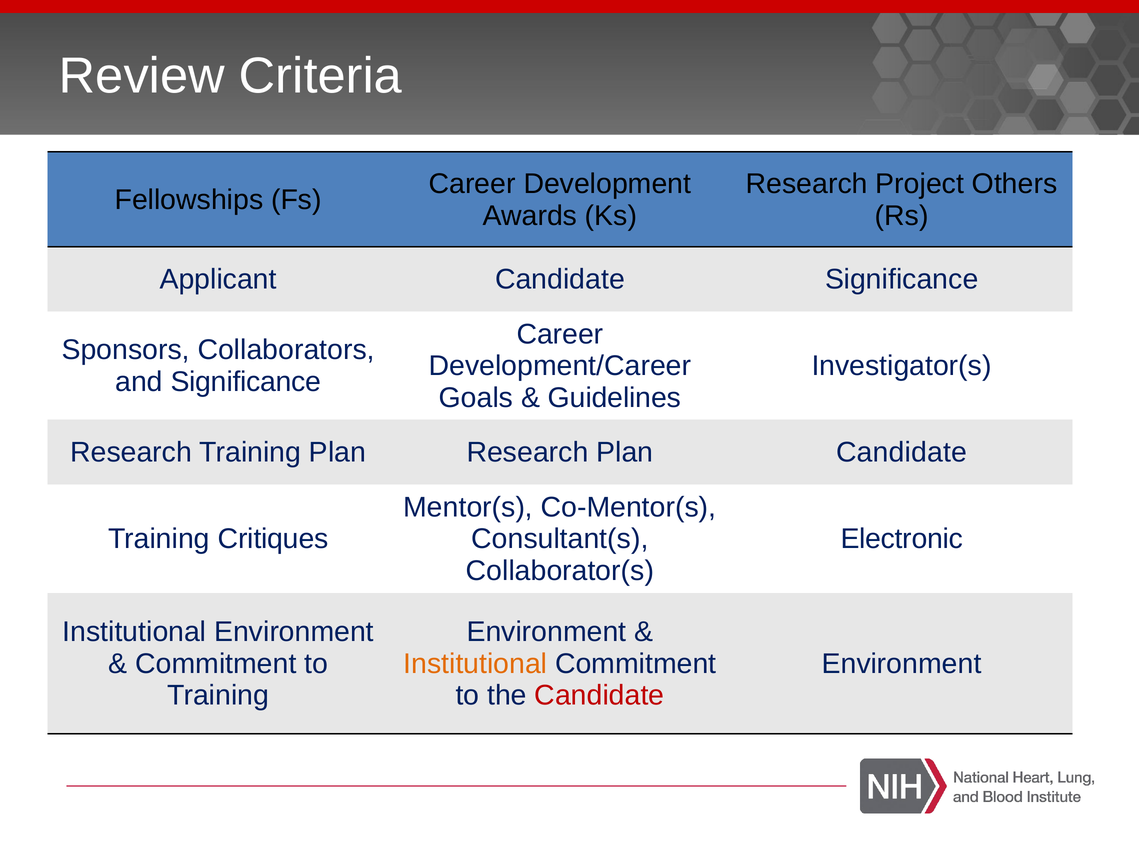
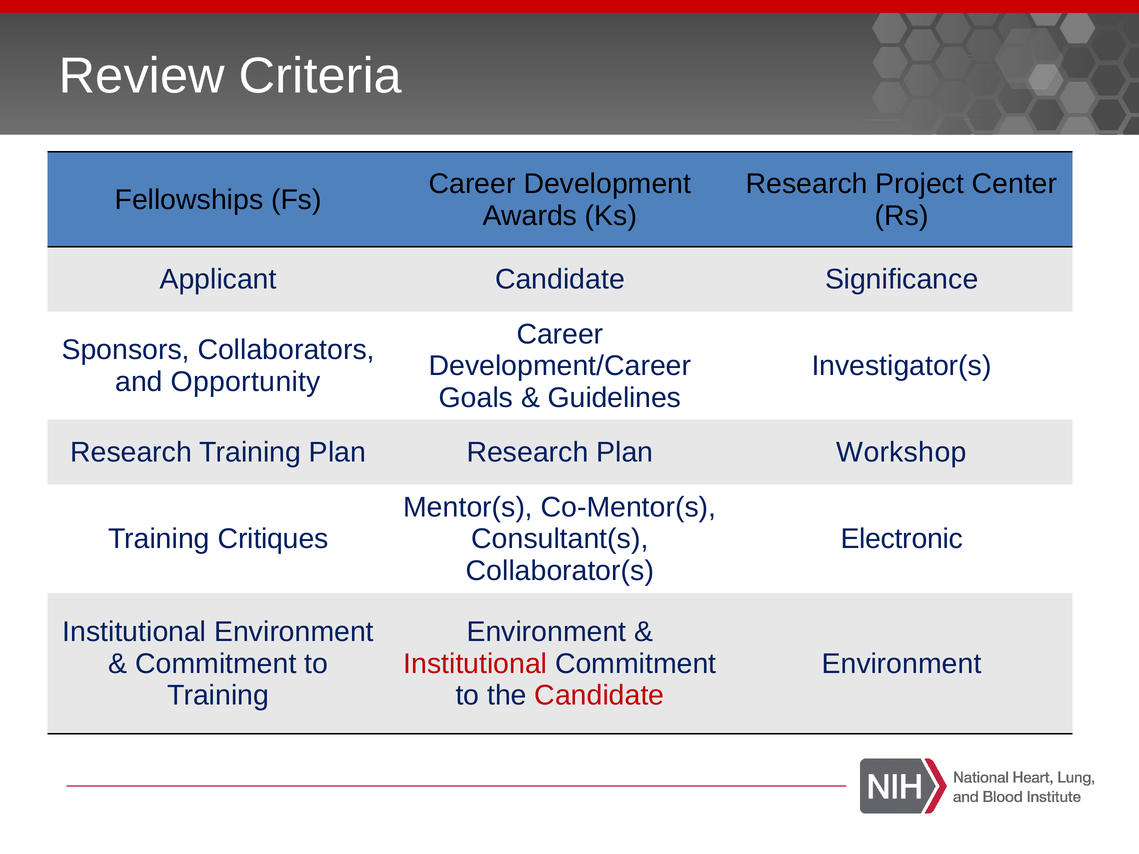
Others: Others -> Center
and Significance: Significance -> Opportunity
Plan Candidate: Candidate -> Workshop
Institutional at (475, 664) colour: orange -> red
